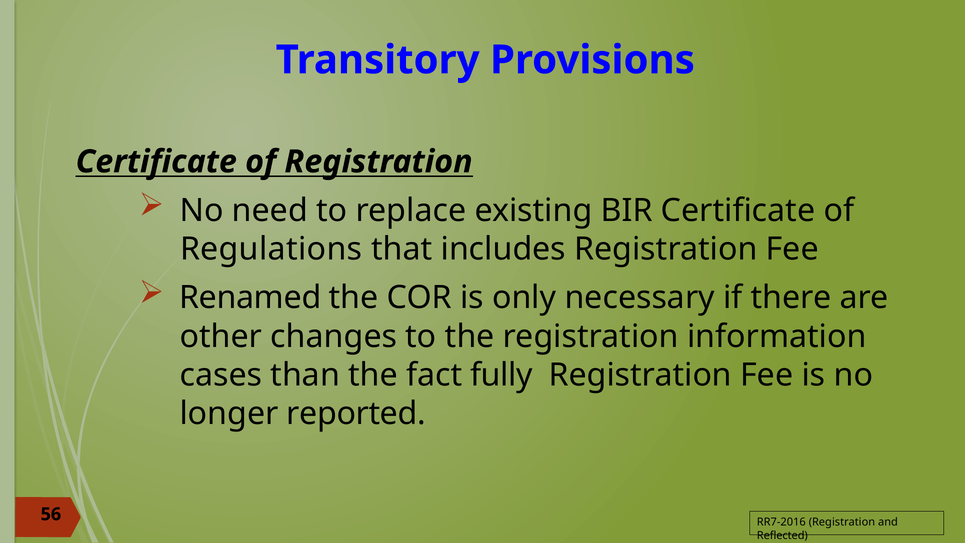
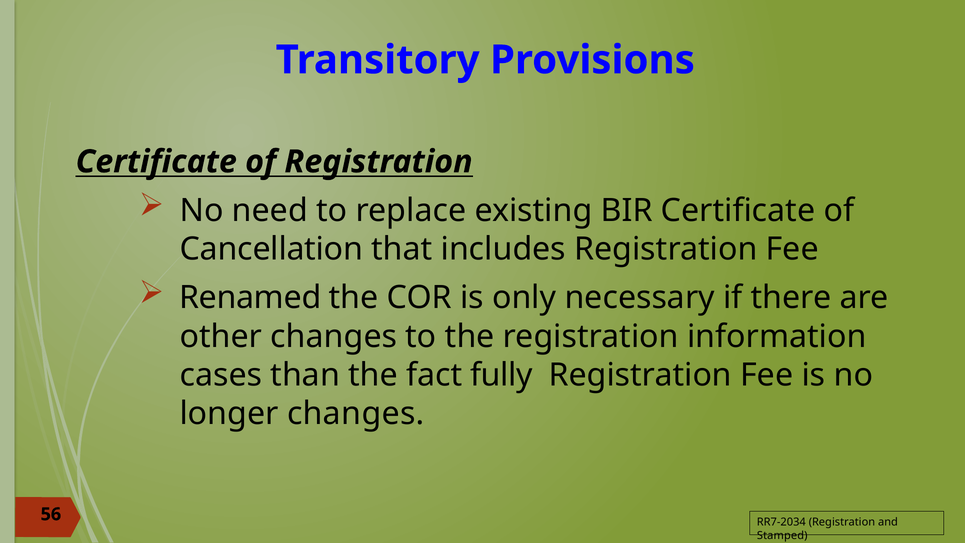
Regulations: Regulations -> Cancellation
longer reported: reported -> changes
RR7-2016: RR7-2016 -> RR7-2034
Reflected: Reflected -> Stamped
